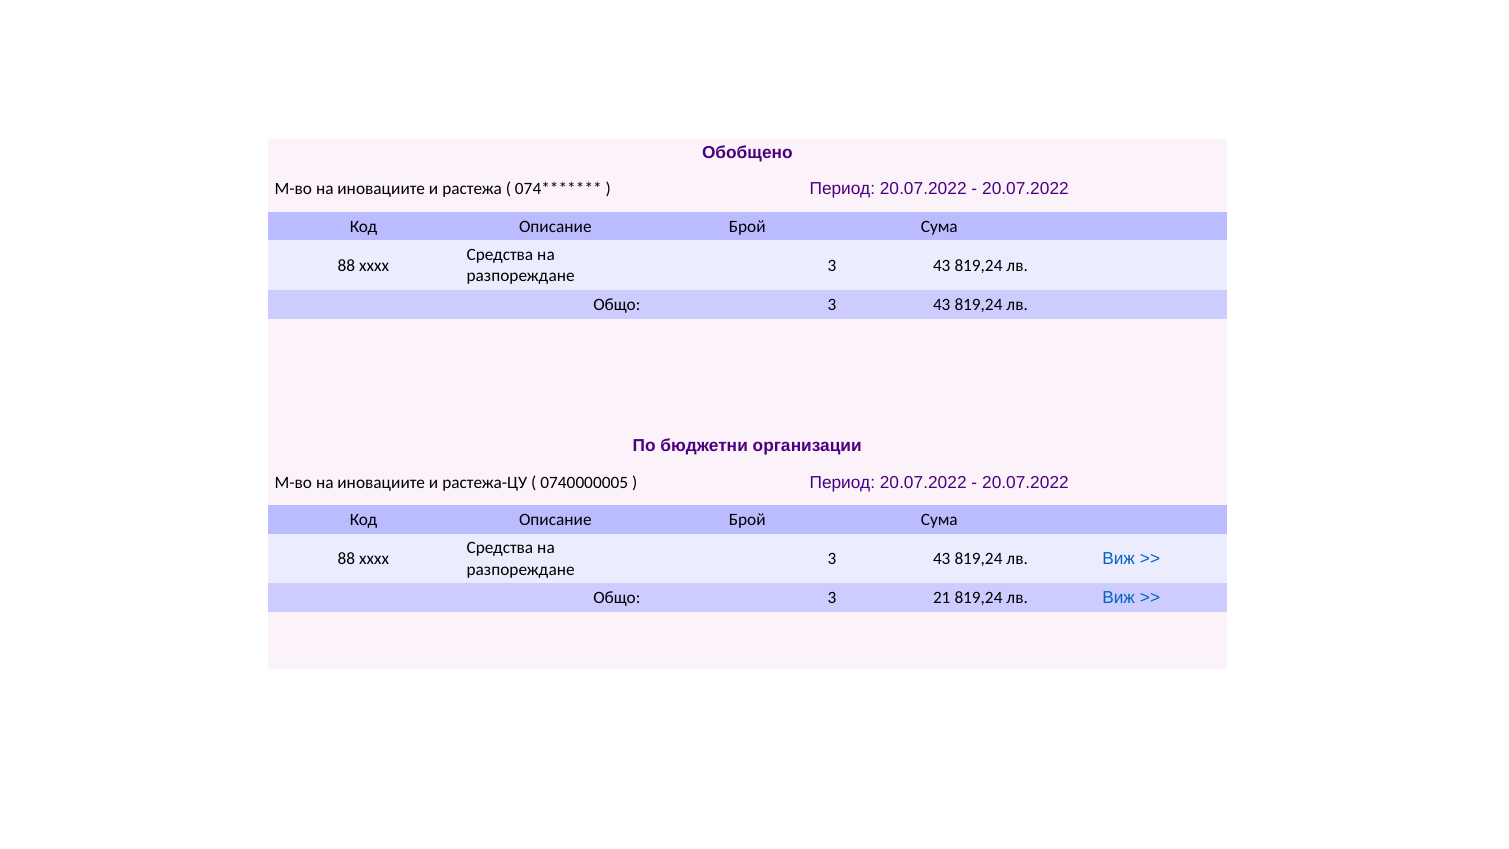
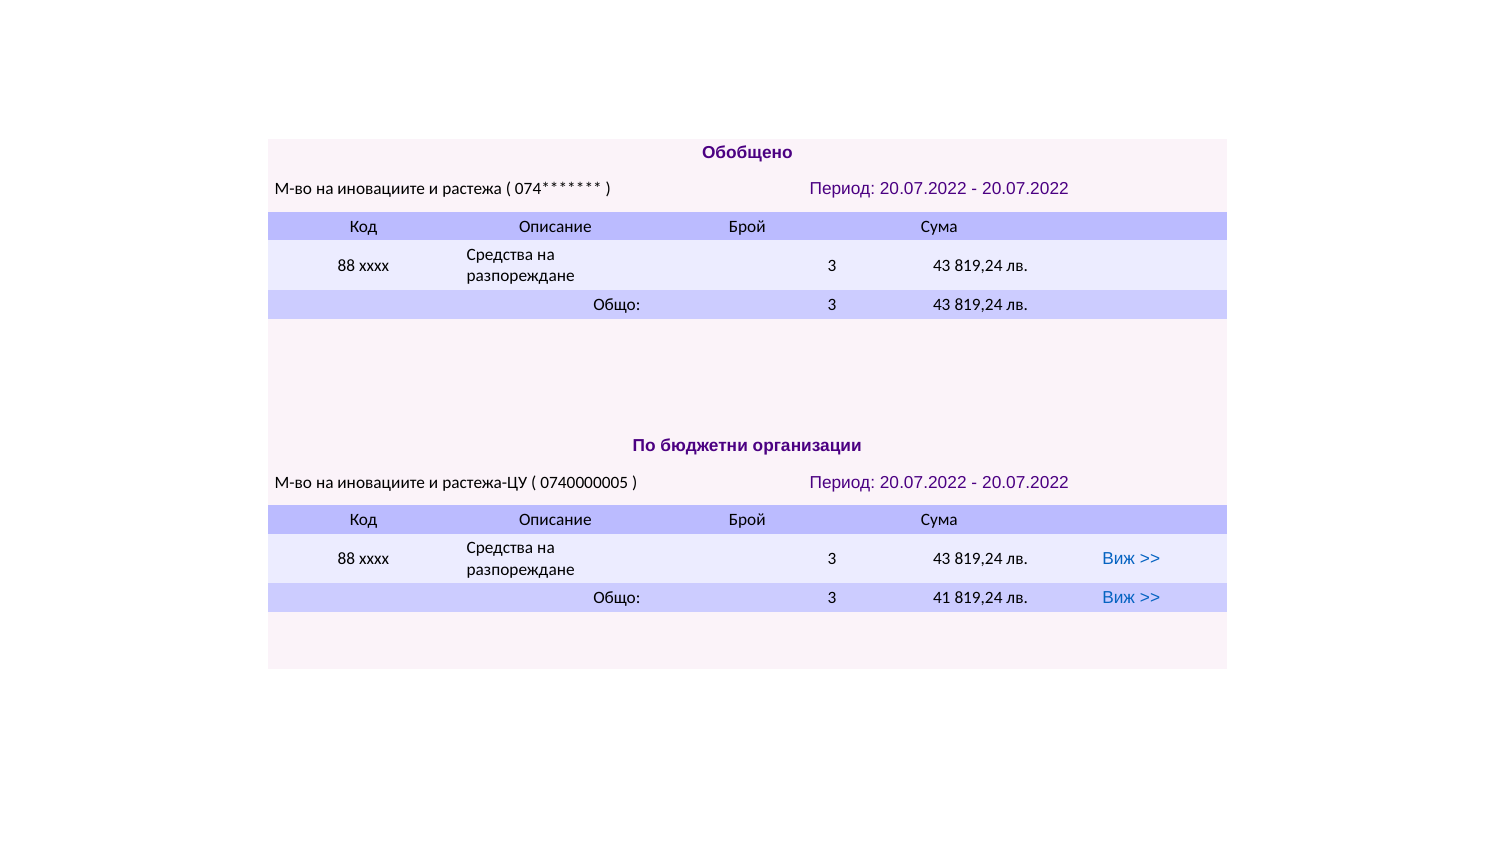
21: 21 -> 41
